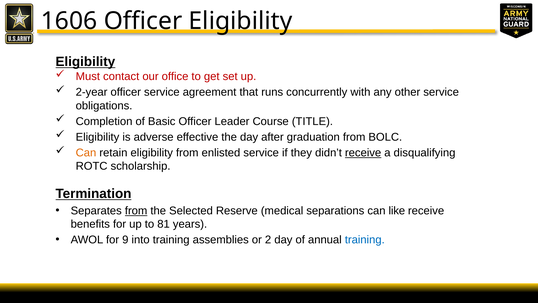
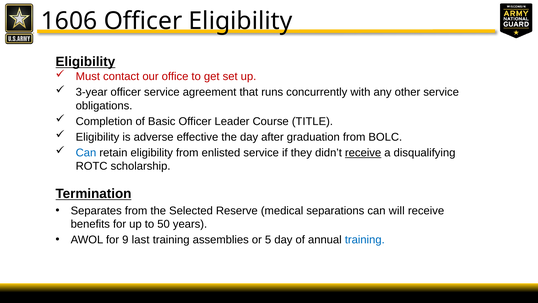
2-year: 2-year -> 3-year
Can at (86, 153) colour: orange -> blue
from at (136, 210) underline: present -> none
like: like -> will
81: 81 -> 50
into: into -> last
2: 2 -> 5
